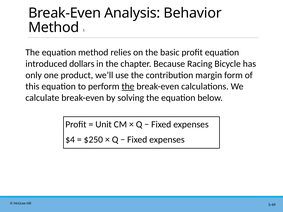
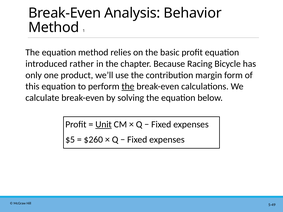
dollars: dollars -> rather
Unit underline: none -> present
$4: $4 -> $5
$250: $250 -> $260
